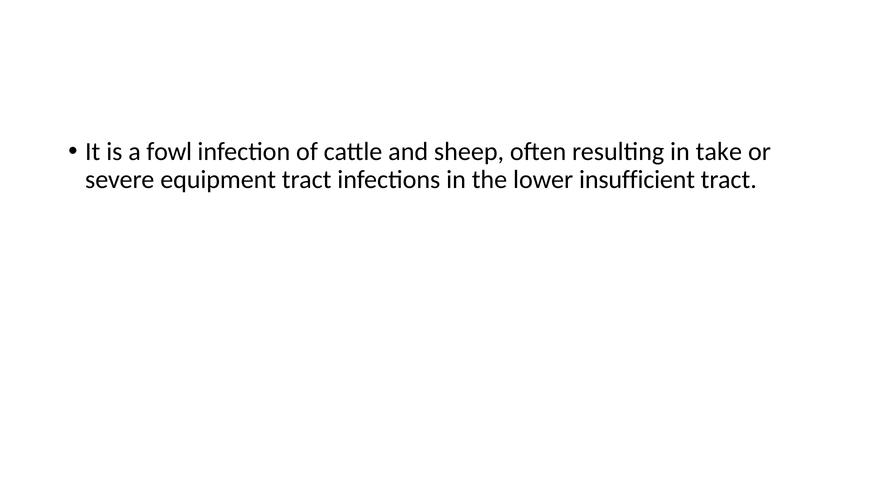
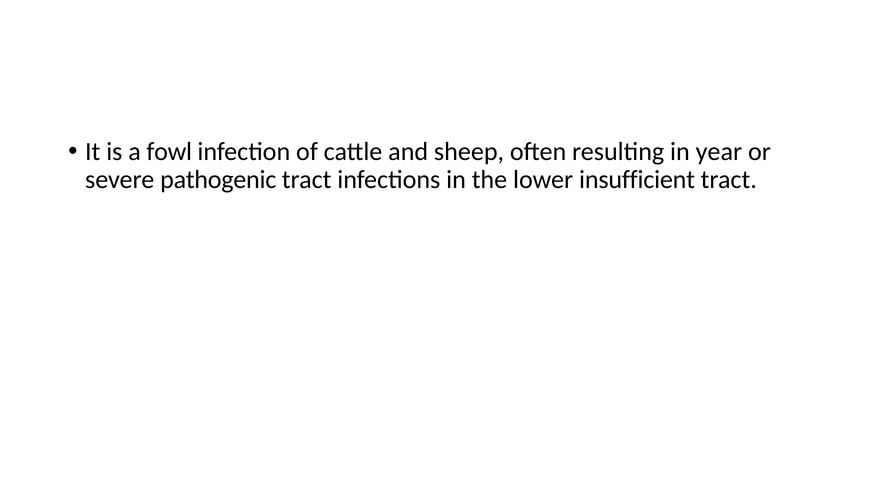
take: take -> year
equipment: equipment -> pathogenic
